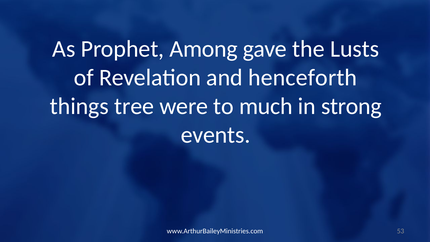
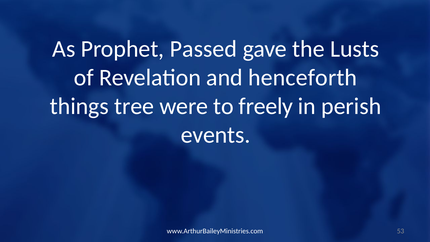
Among: Among -> Passed
much: much -> freely
strong: strong -> perish
